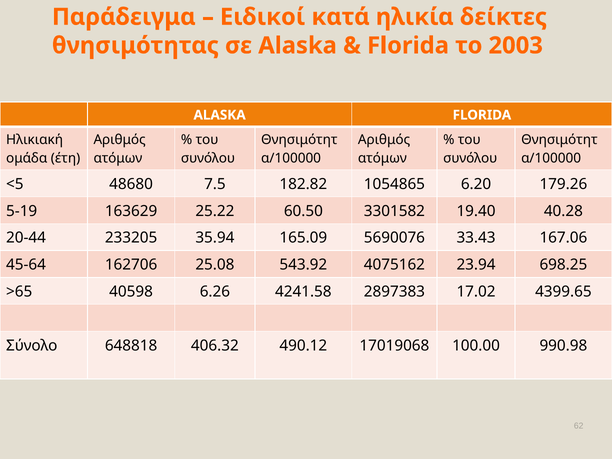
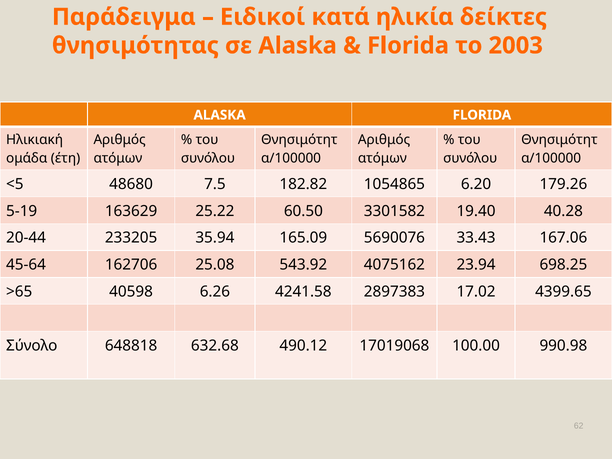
406.32: 406.32 -> 632.68
